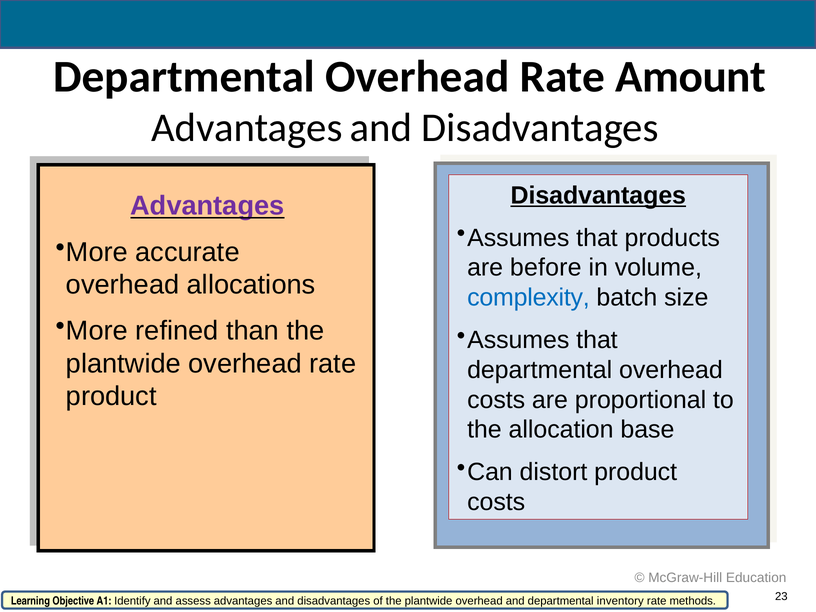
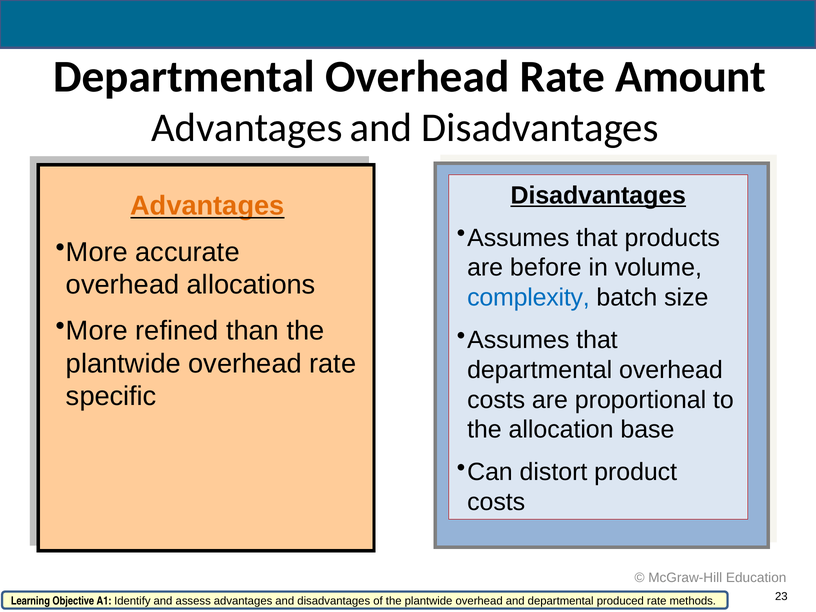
Advantages at (207, 206) colour: purple -> orange
product at (111, 396): product -> specific
inventory: inventory -> produced
